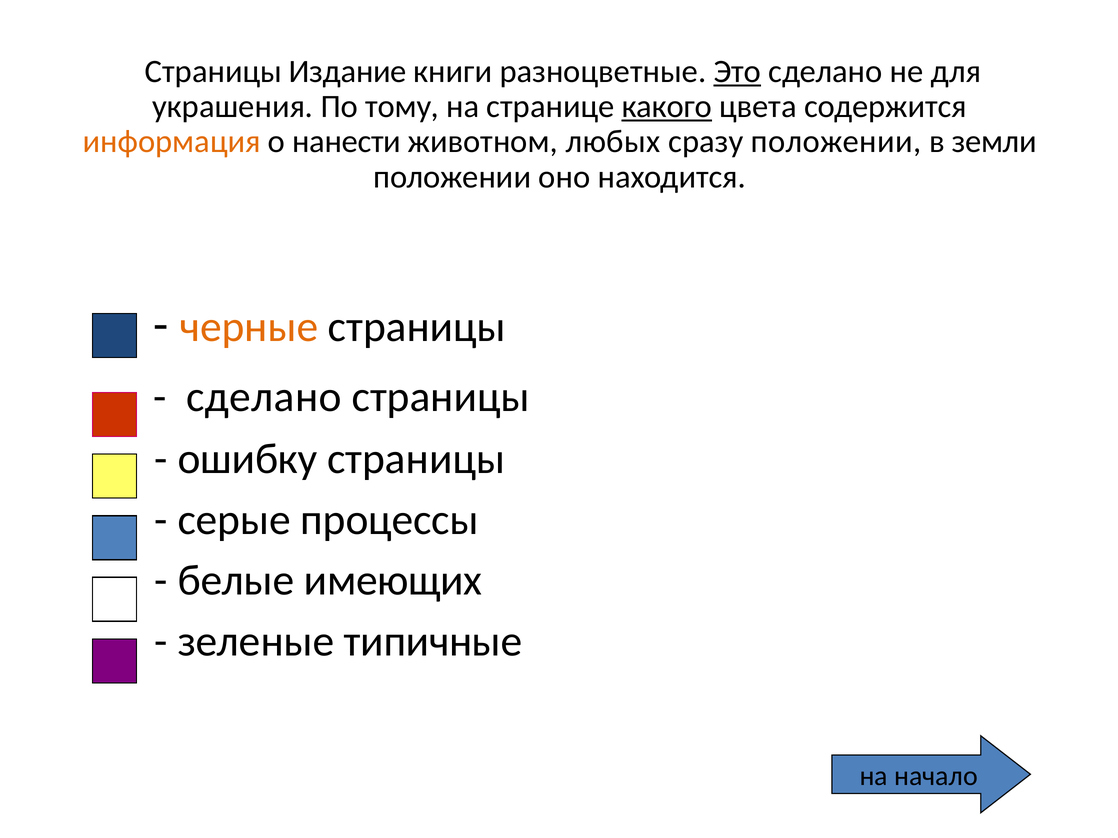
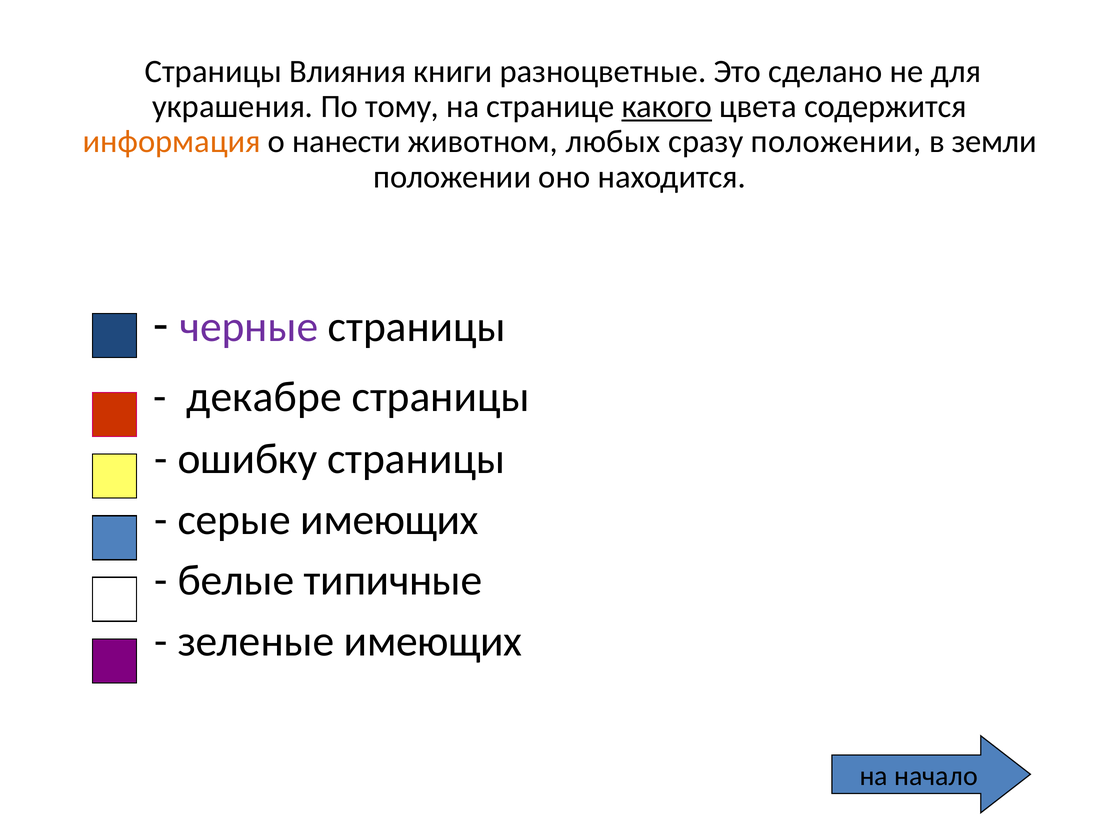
Издание: Издание -> Влияния
Это underline: present -> none
черные colour: orange -> purple
сделано at (264, 397): сделано -> декабре
серые процессы: процессы -> имеющих
имеющих: имеющих -> типичные
зеленые типичные: типичные -> имеющих
